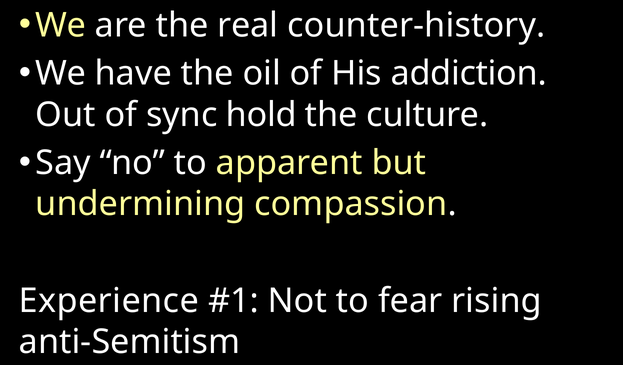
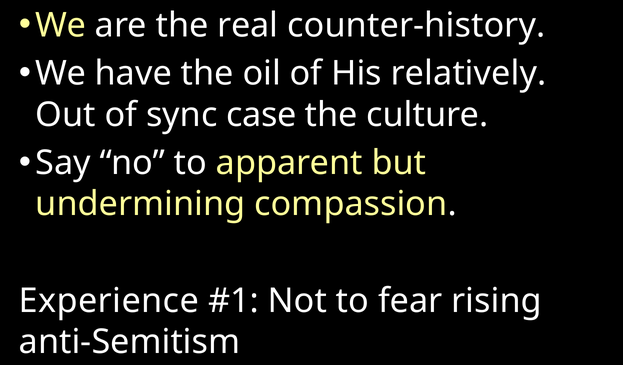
addiction: addiction -> relatively
hold: hold -> case
